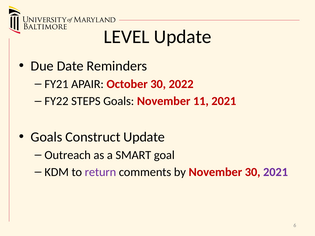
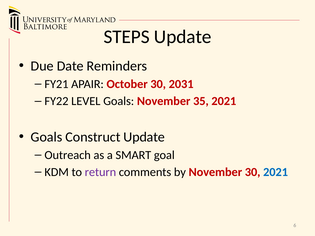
LEVEL: LEVEL -> STEPS
2022: 2022 -> 2031
STEPS: STEPS -> LEVEL
11: 11 -> 35
2021 at (276, 172) colour: purple -> blue
